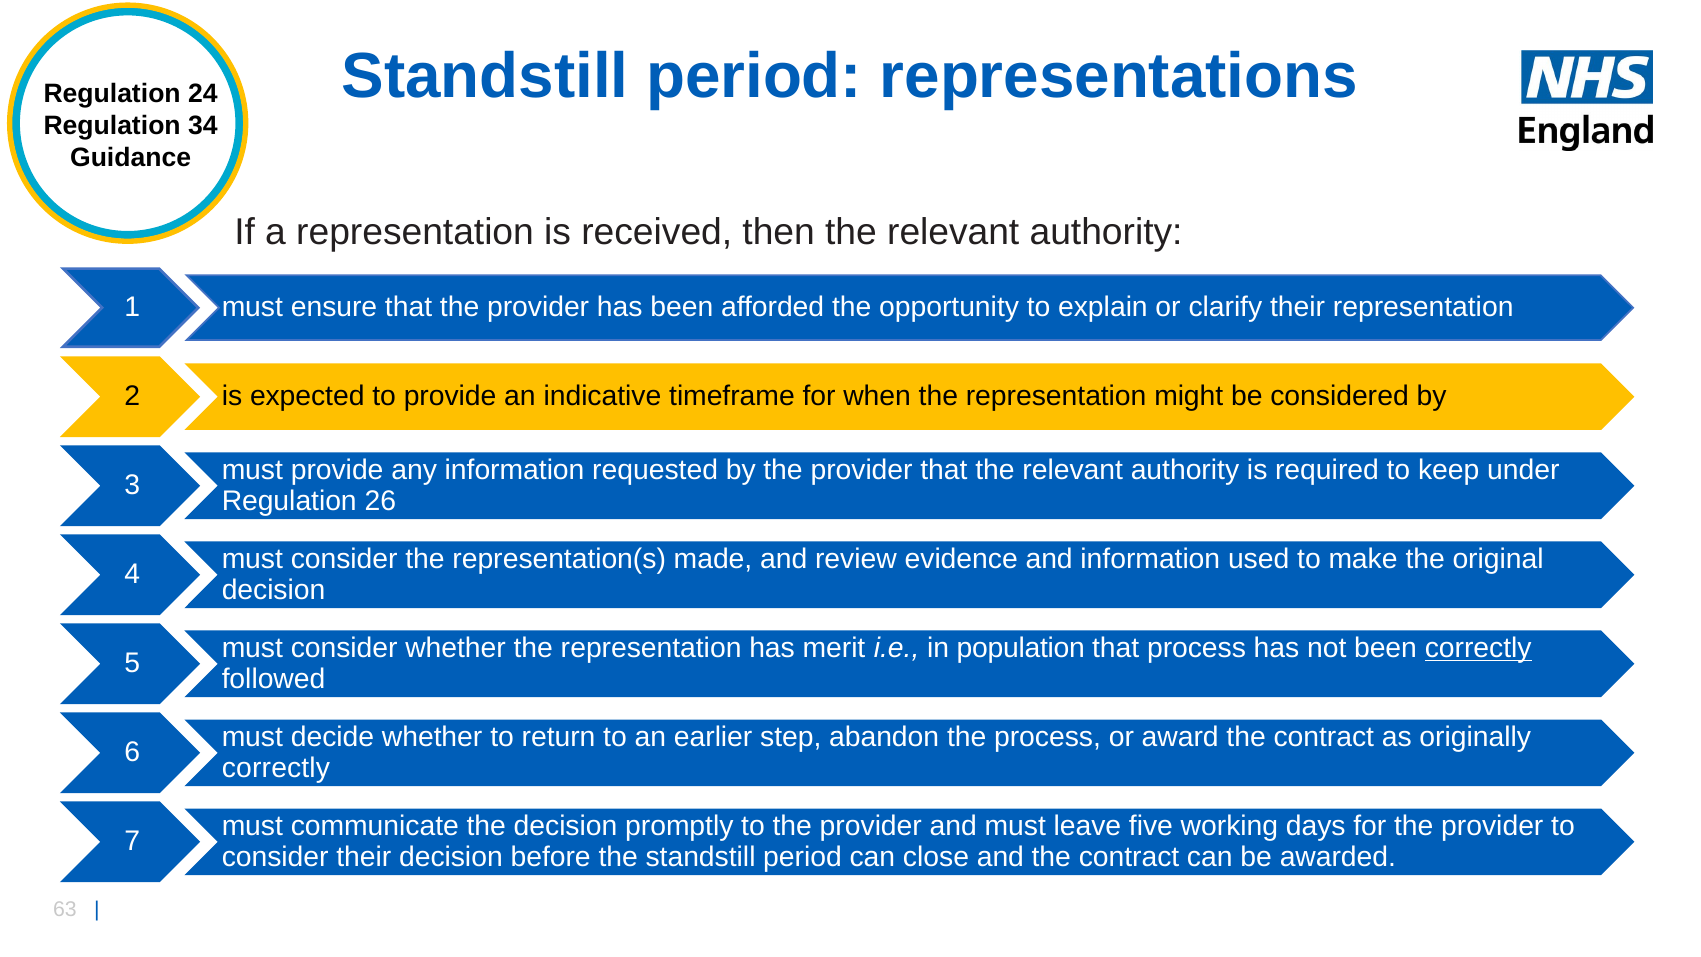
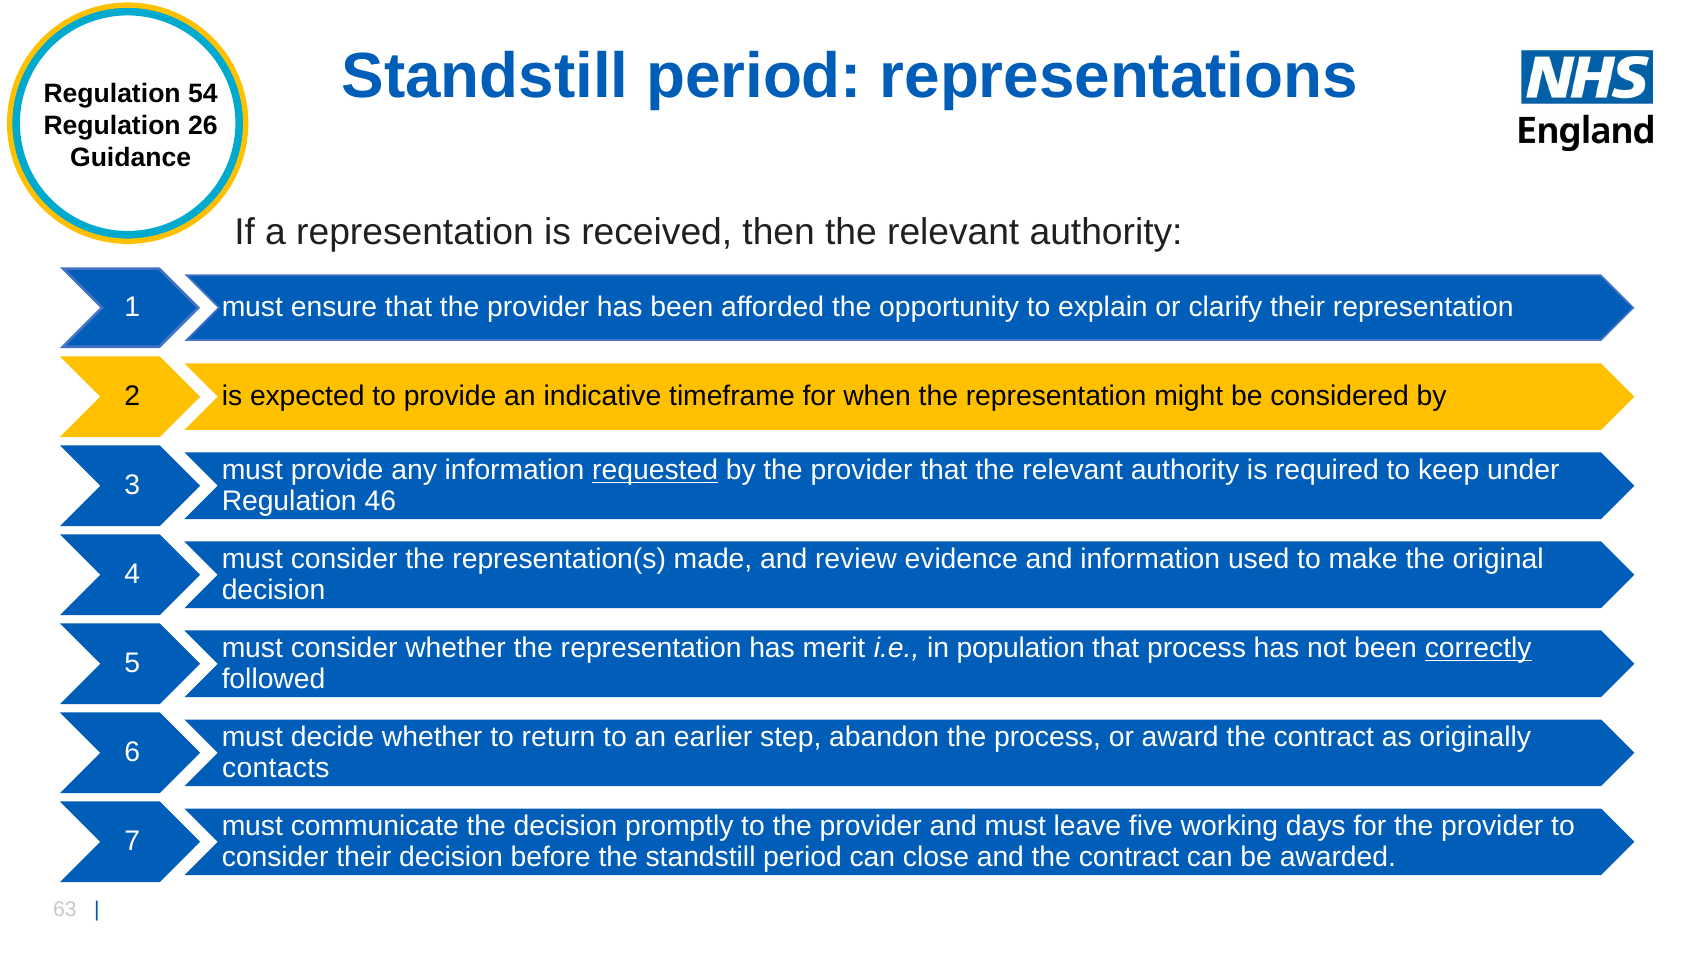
24: 24 -> 54
34: 34 -> 26
requested underline: none -> present
26: 26 -> 46
correctly at (276, 768): correctly -> contacts
